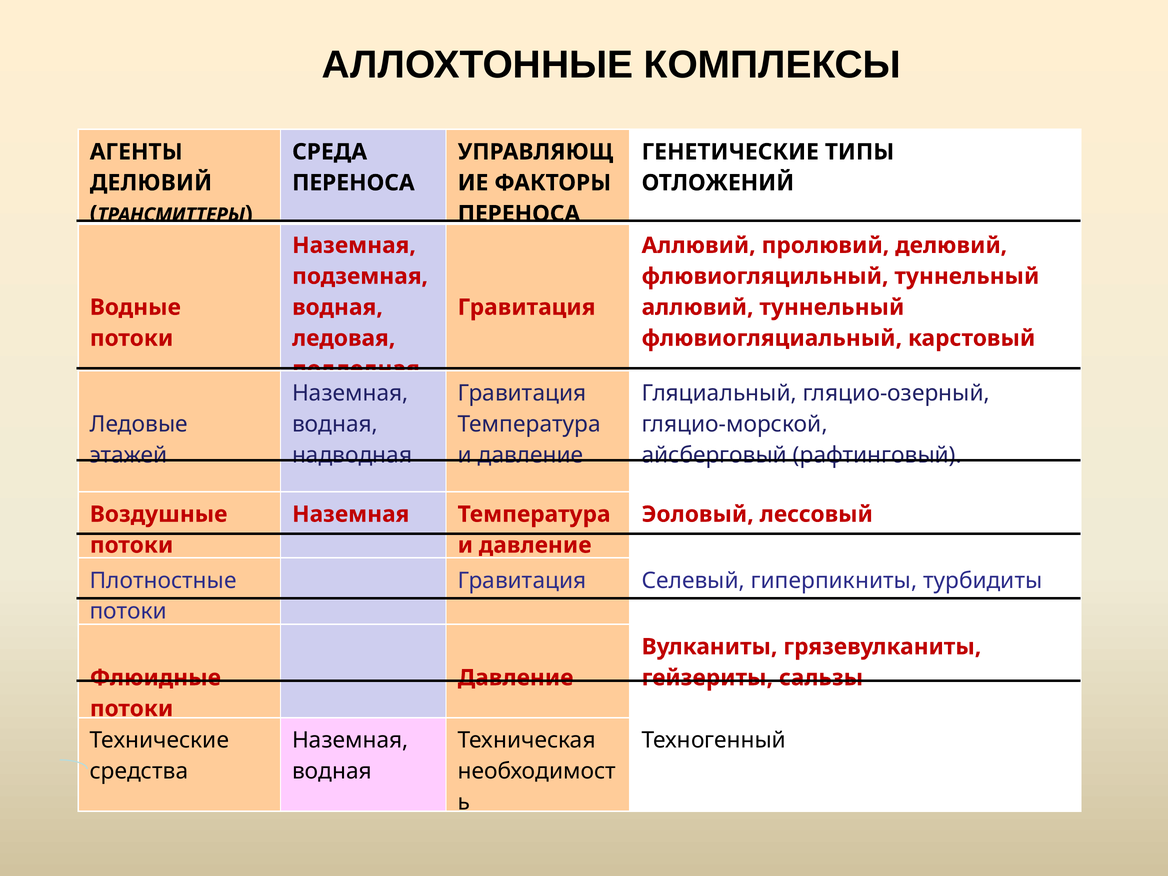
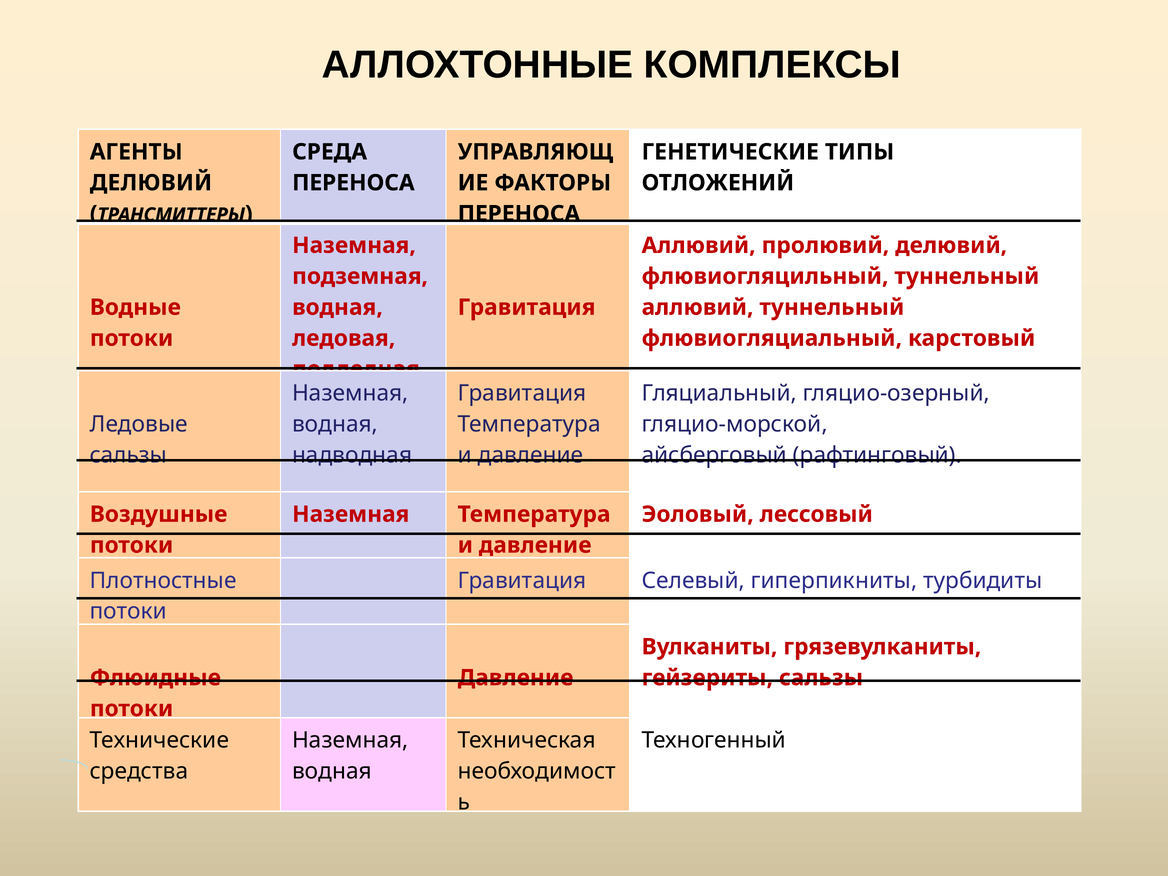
этажей at (128, 455): этажей -> сальзы
